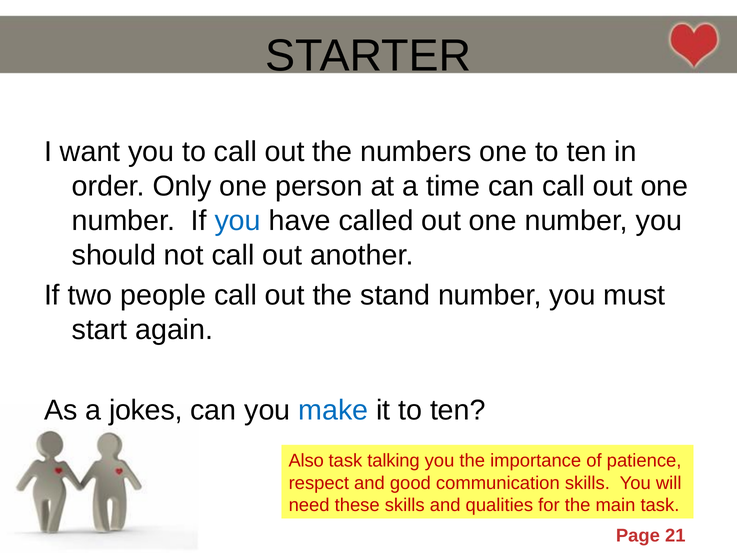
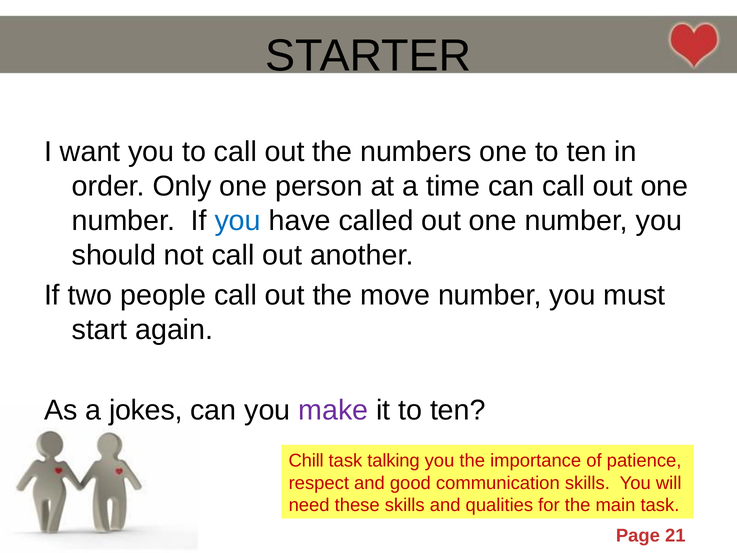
stand: stand -> move
make colour: blue -> purple
Also: Also -> Chill
